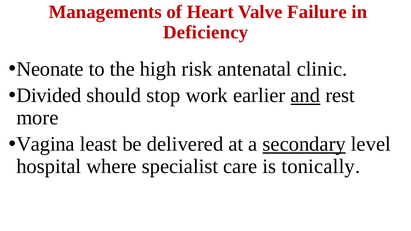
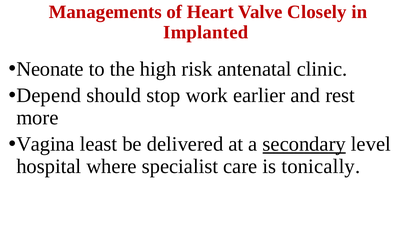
Failure: Failure -> Closely
Deficiency: Deficiency -> Implanted
Divided: Divided -> Depend
and underline: present -> none
